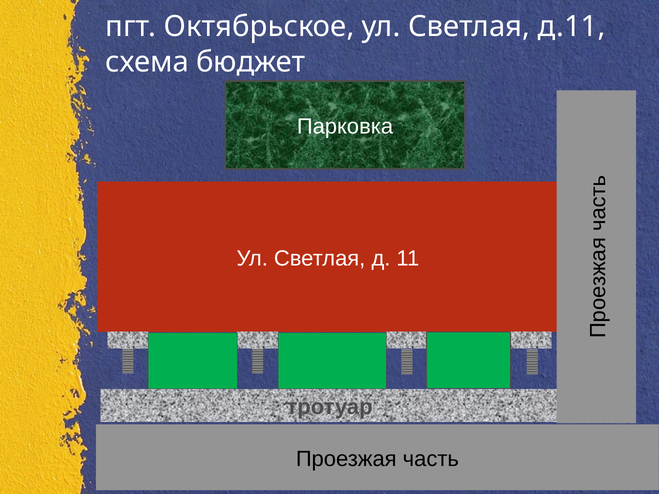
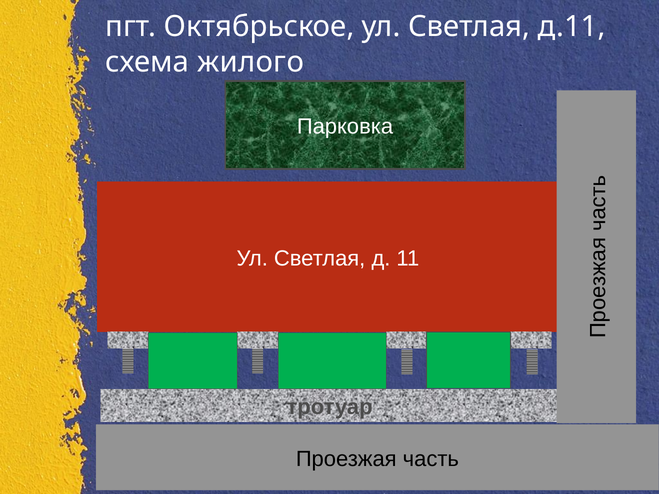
бюджет: бюджет -> жилого
